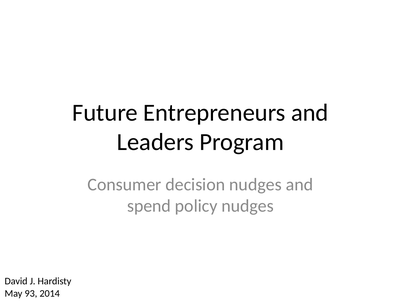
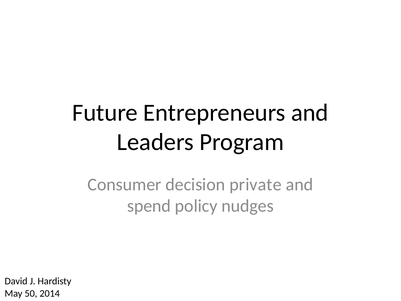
decision nudges: nudges -> private
93: 93 -> 50
